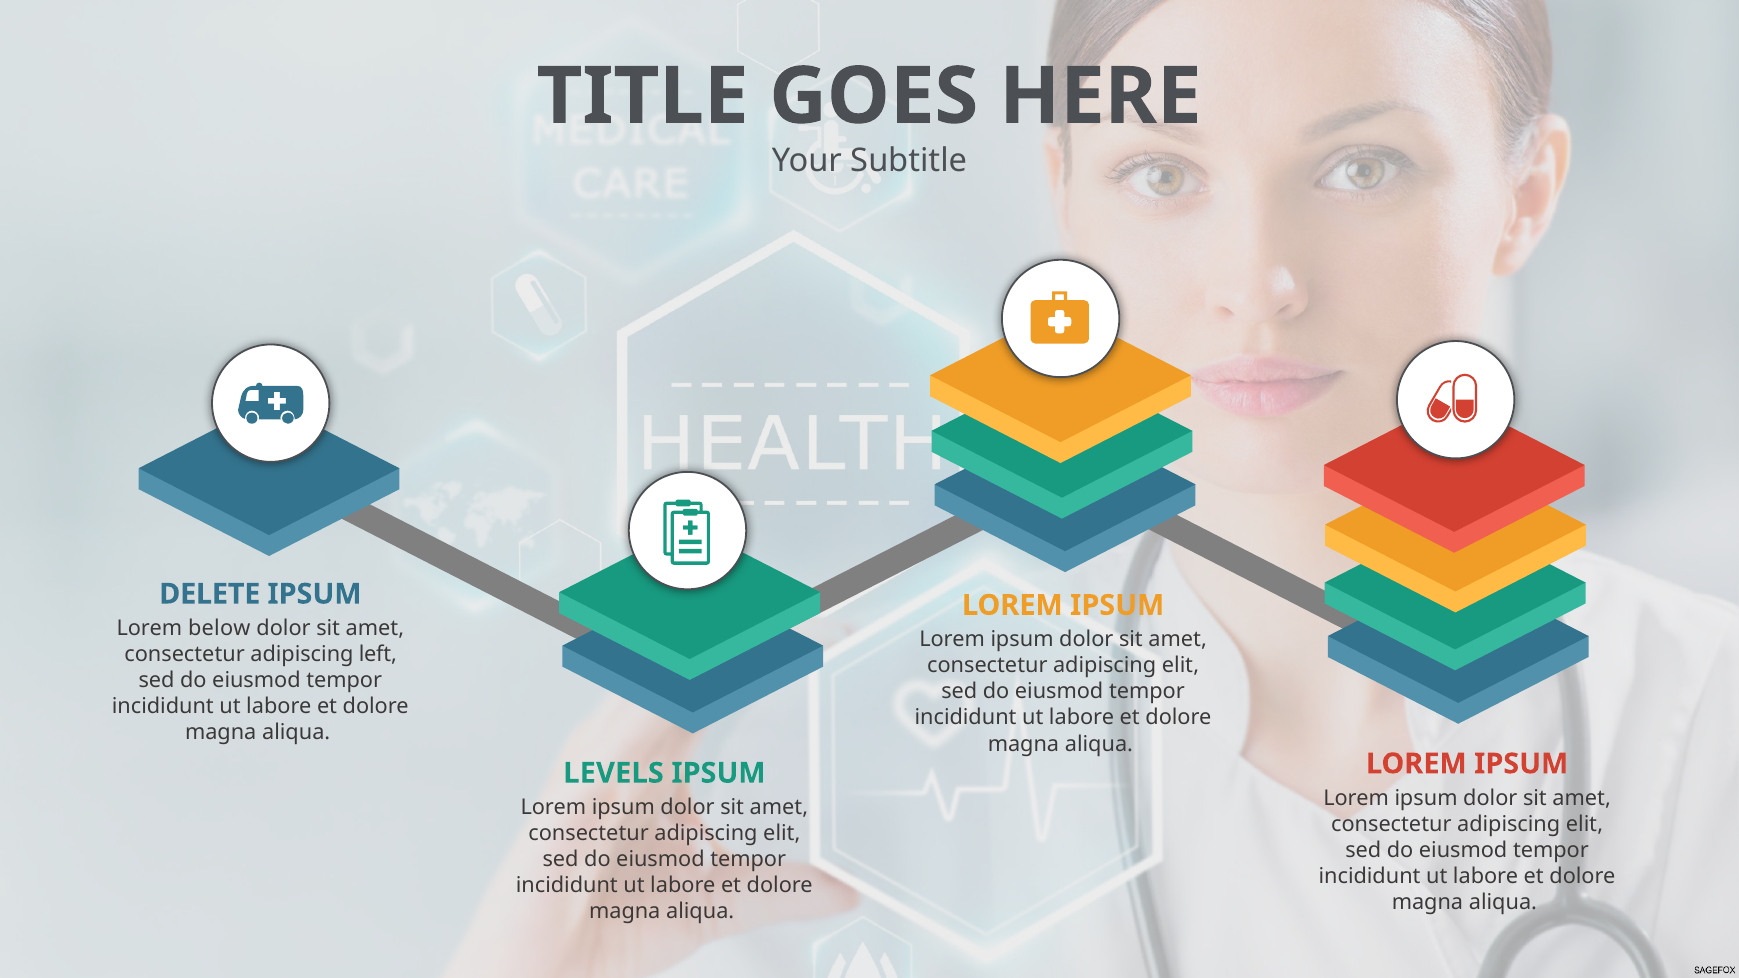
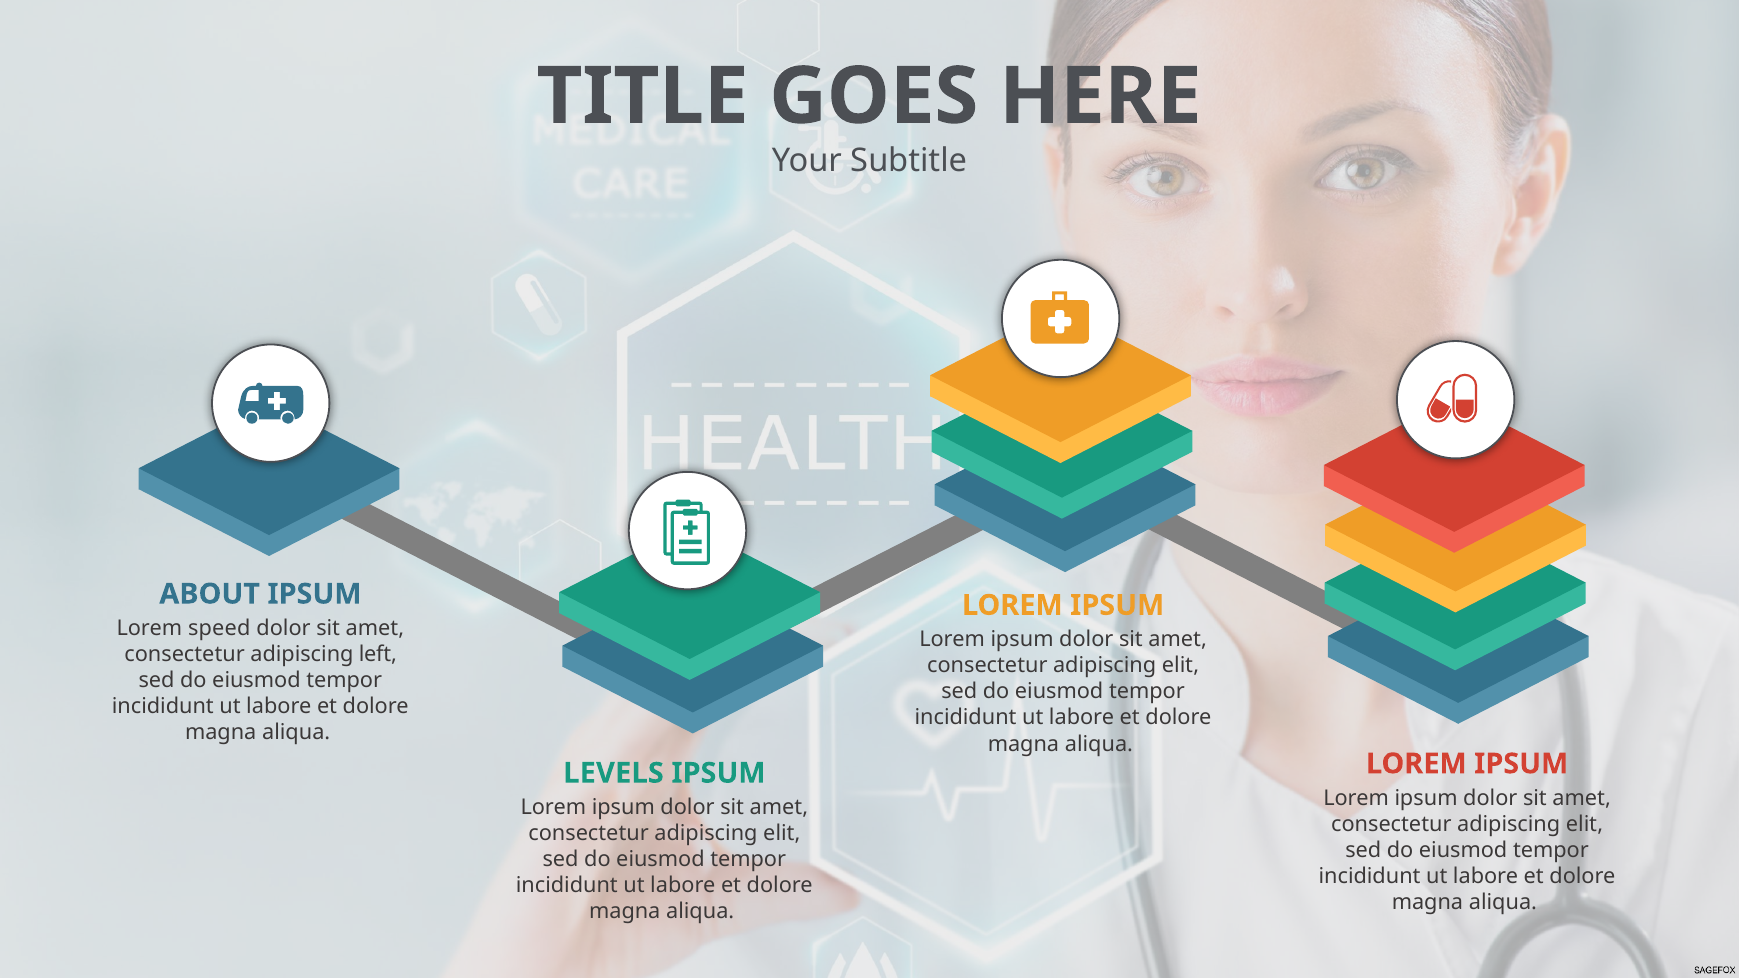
DELETE: DELETE -> ABOUT
below: below -> speed
